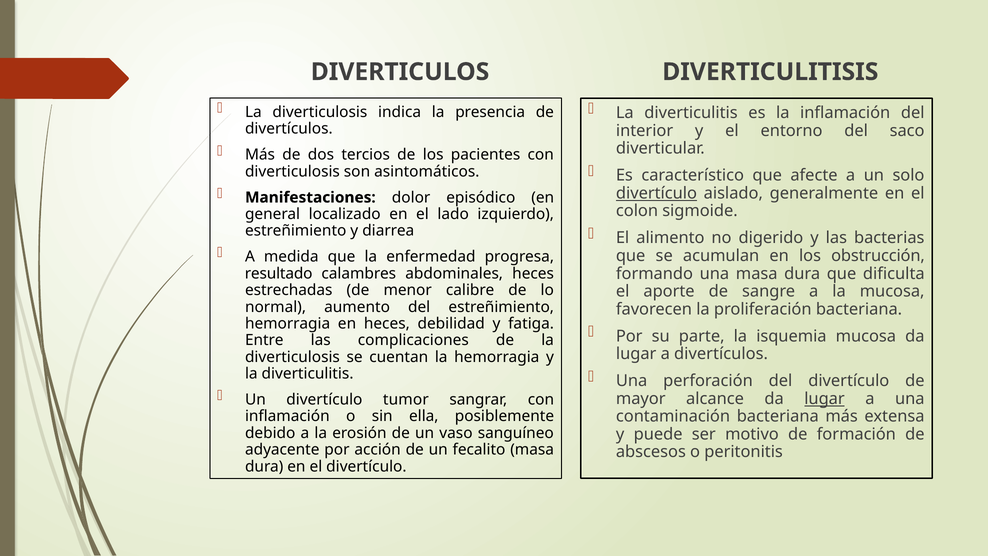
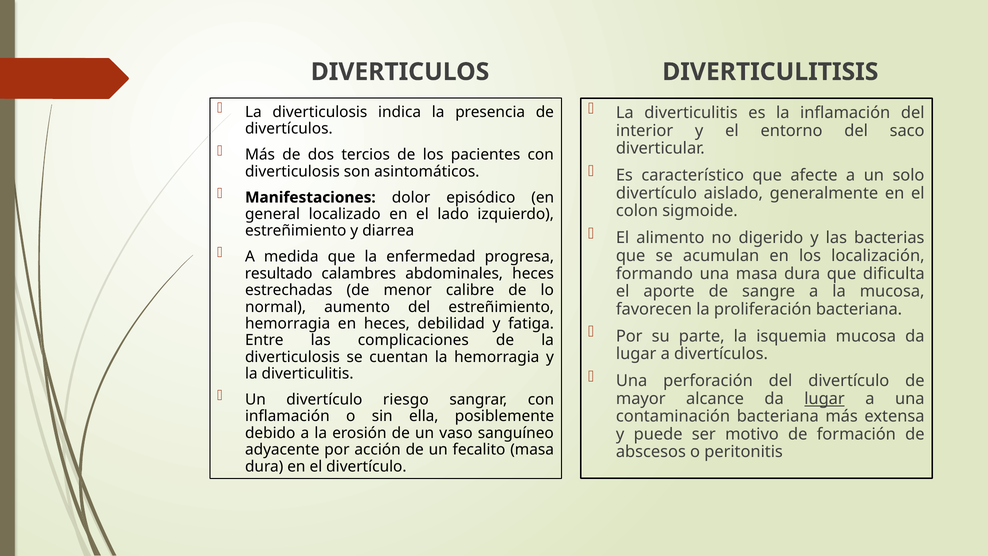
divertículo at (656, 193) underline: present -> none
obstrucción: obstrucción -> localización
tumor: tumor -> riesgo
